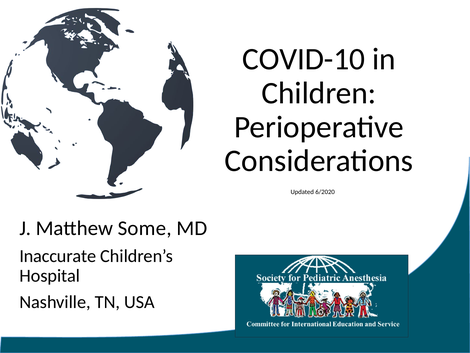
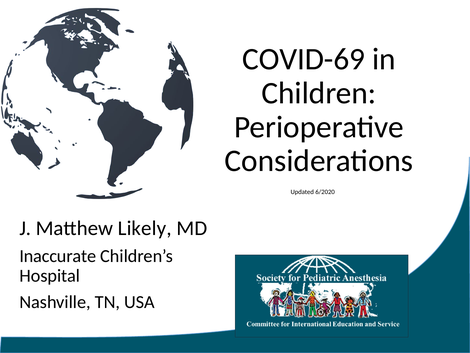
COVID-10: COVID-10 -> COVID-69
Some: Some -> Likely
